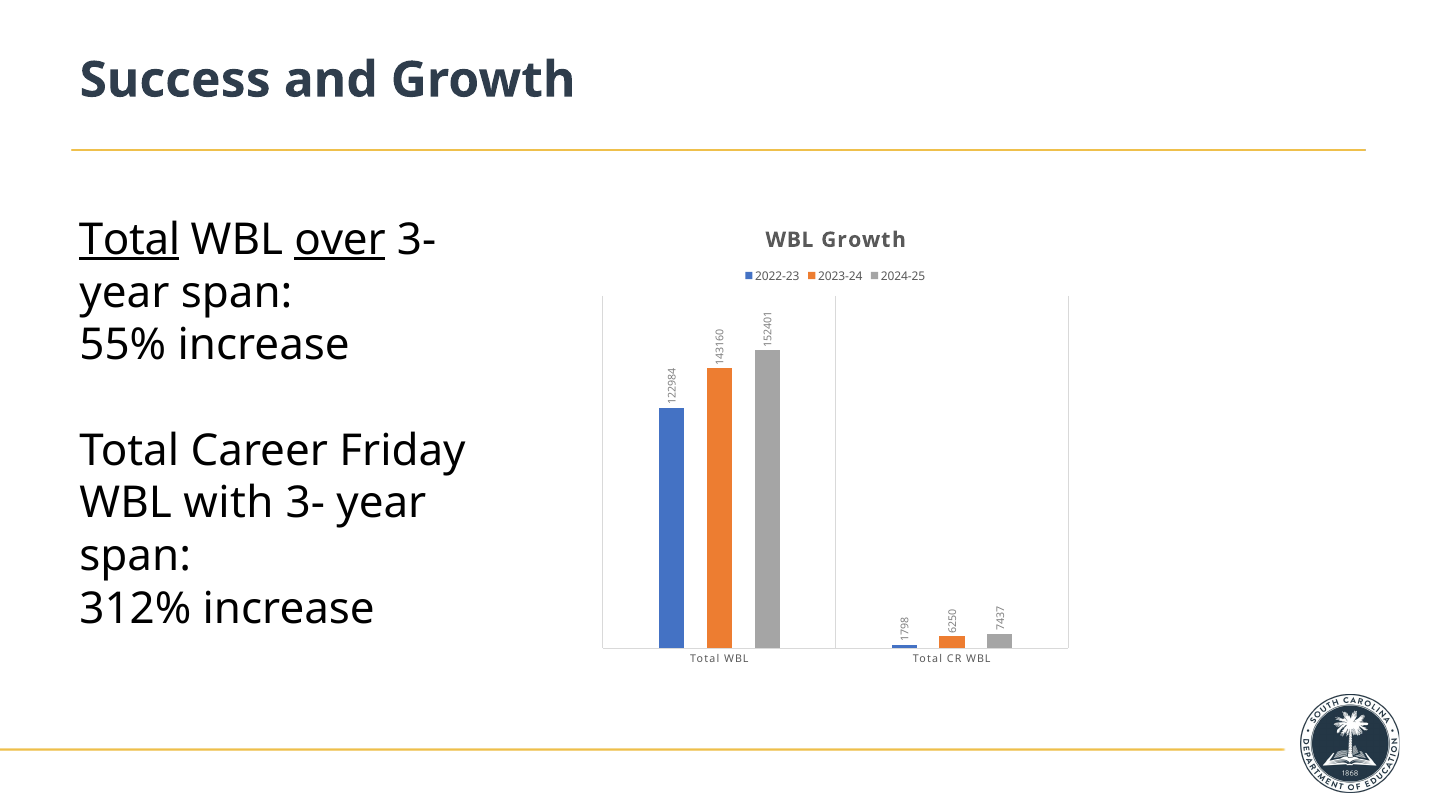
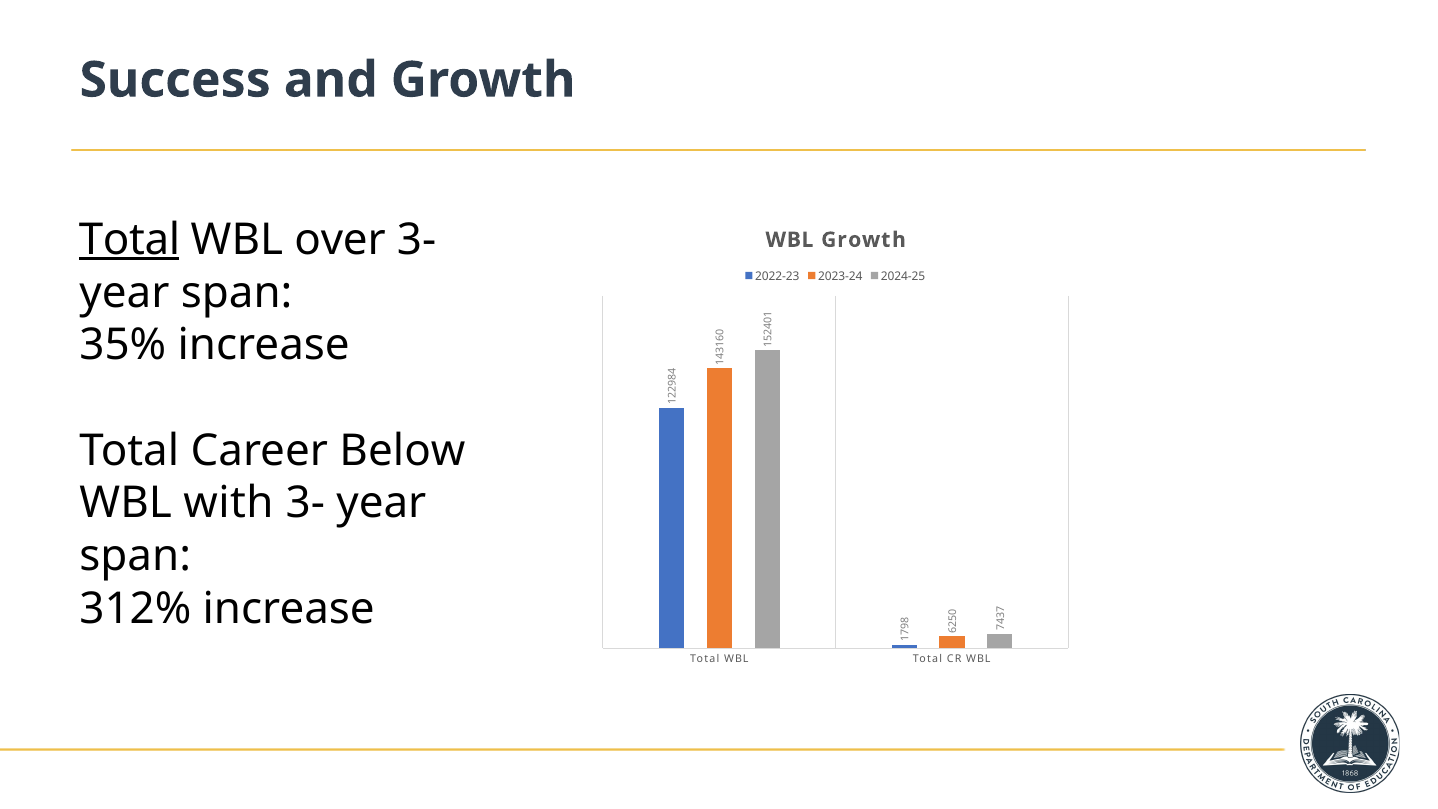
over underline: present -> none
55%: 55% -> 35%
Friday: Friday -> Below
